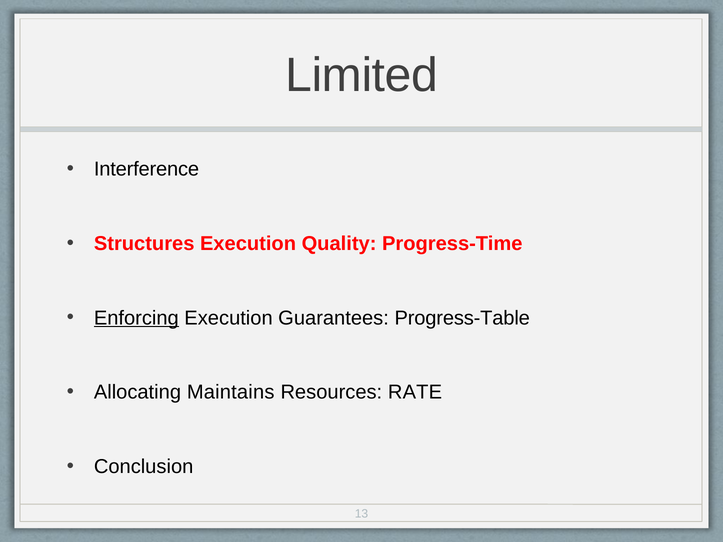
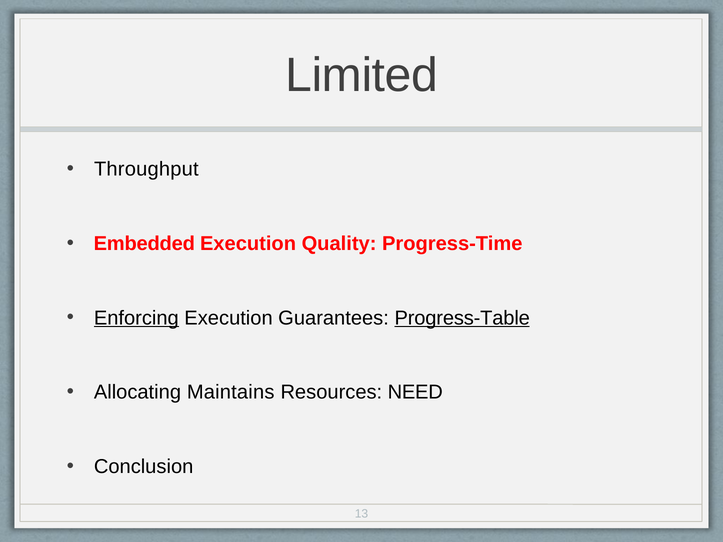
Interference: Interference -> Throughput
Structures: Structures -> Embedded
Progress-Table underline: none -> present
RATE: RATE -> NEED
